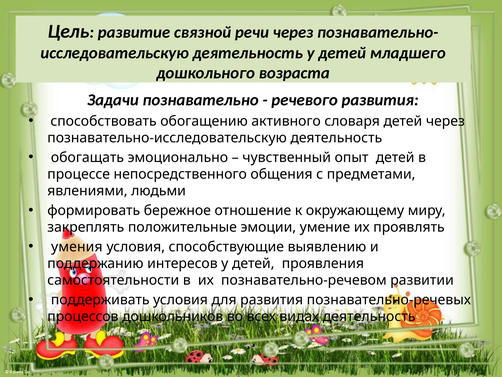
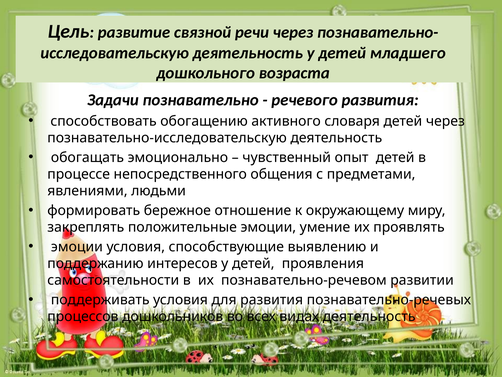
умения at (77, 247): умения -> эмоции
